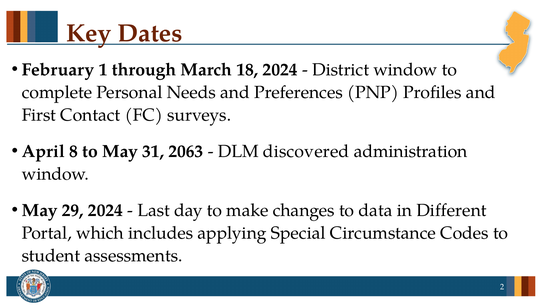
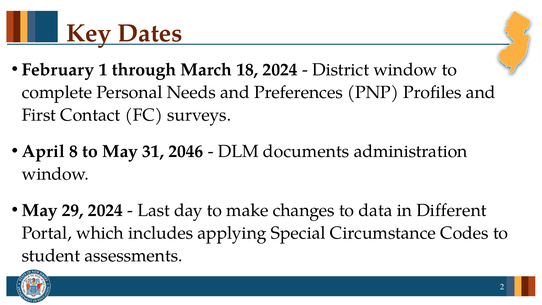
2063: 2063 -> 2046
discovered: discovered -> documents
